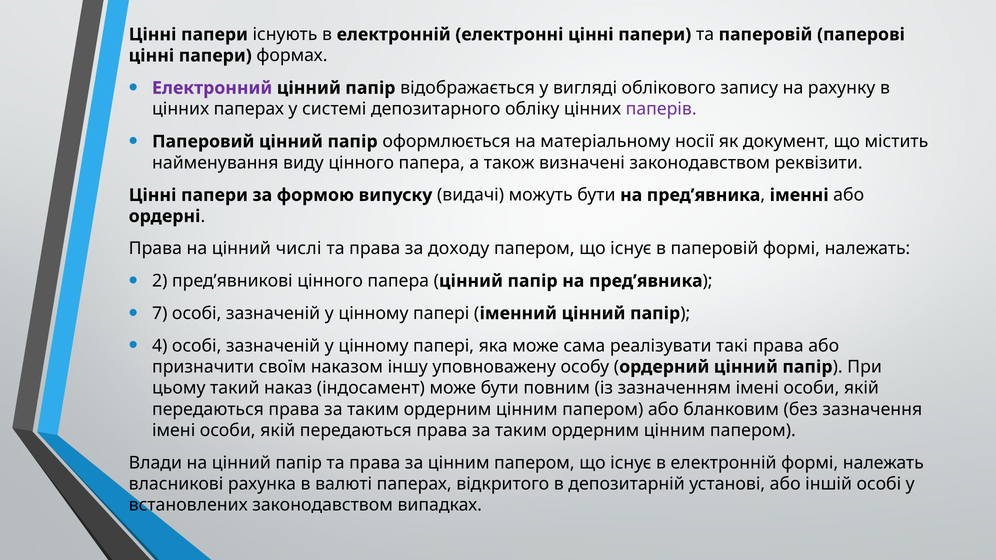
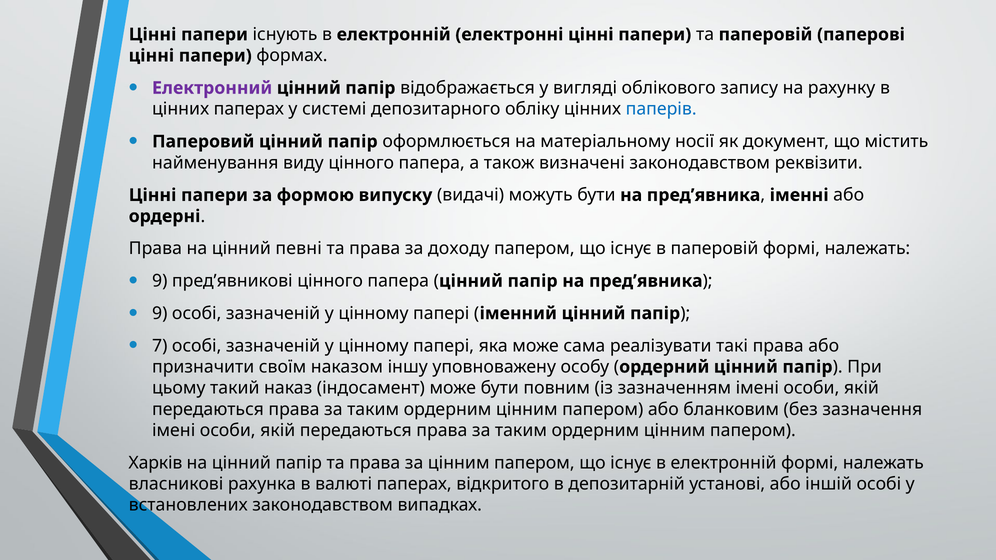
паперів colour: purple -> blue
числі: числі -> певні
2 at (160, 281): 2 -> 9
7 at (160, 313): 7 -> 9
4: 4 -> 7
Влади: Влади -> Харків
